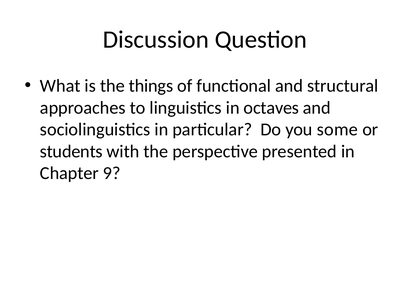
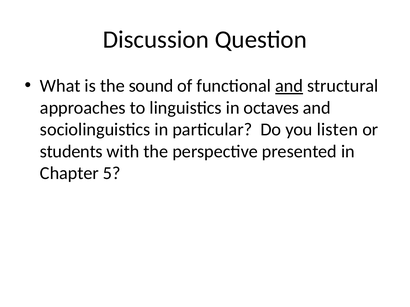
things: things -> sound
and at (289, 86) underline: none -> present
some: some -> listen
9: 9 -> 5
